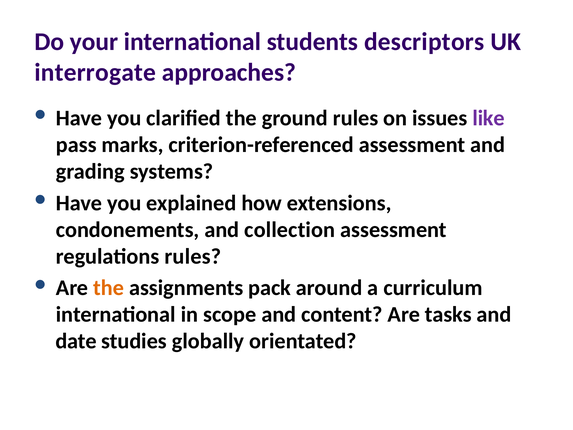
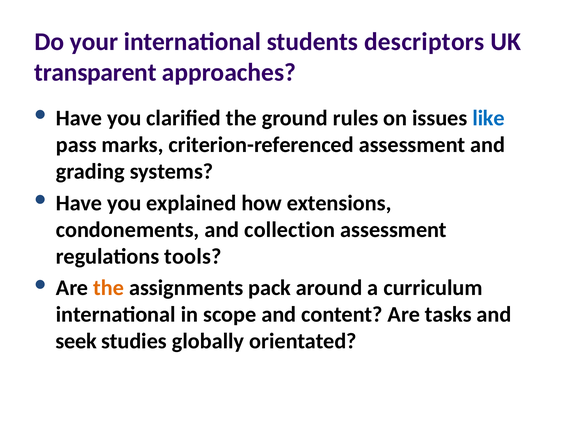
interrogate: interrogate -> transparent
like colour: purple -> blue
regulations rules: rules -> tools
date: date -> seek
